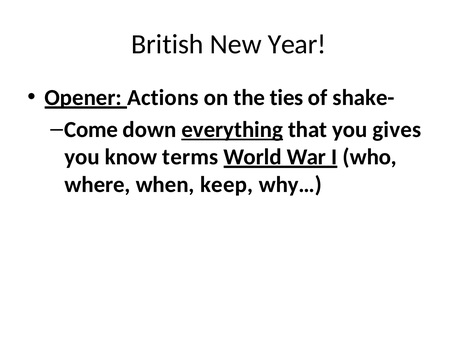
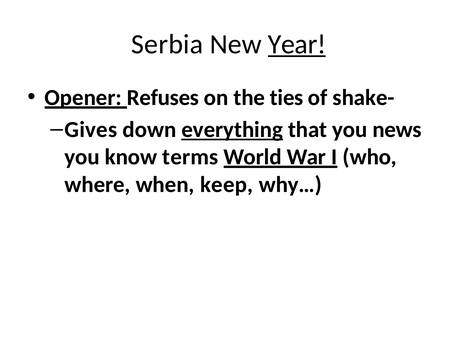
British: British -> Serbia
Year underline: none -> present
Actions: Actions -> Refuses
Come: Come -> Gives
gives: gives -> news
